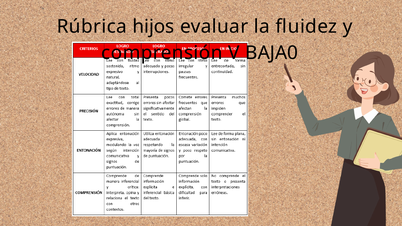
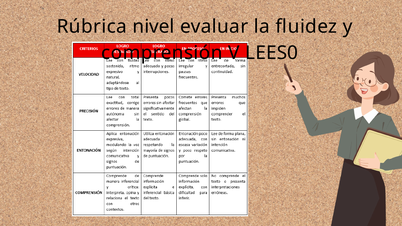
hijos: hijos -> nivel
BAJA0: BAJA0 -> LEES0
